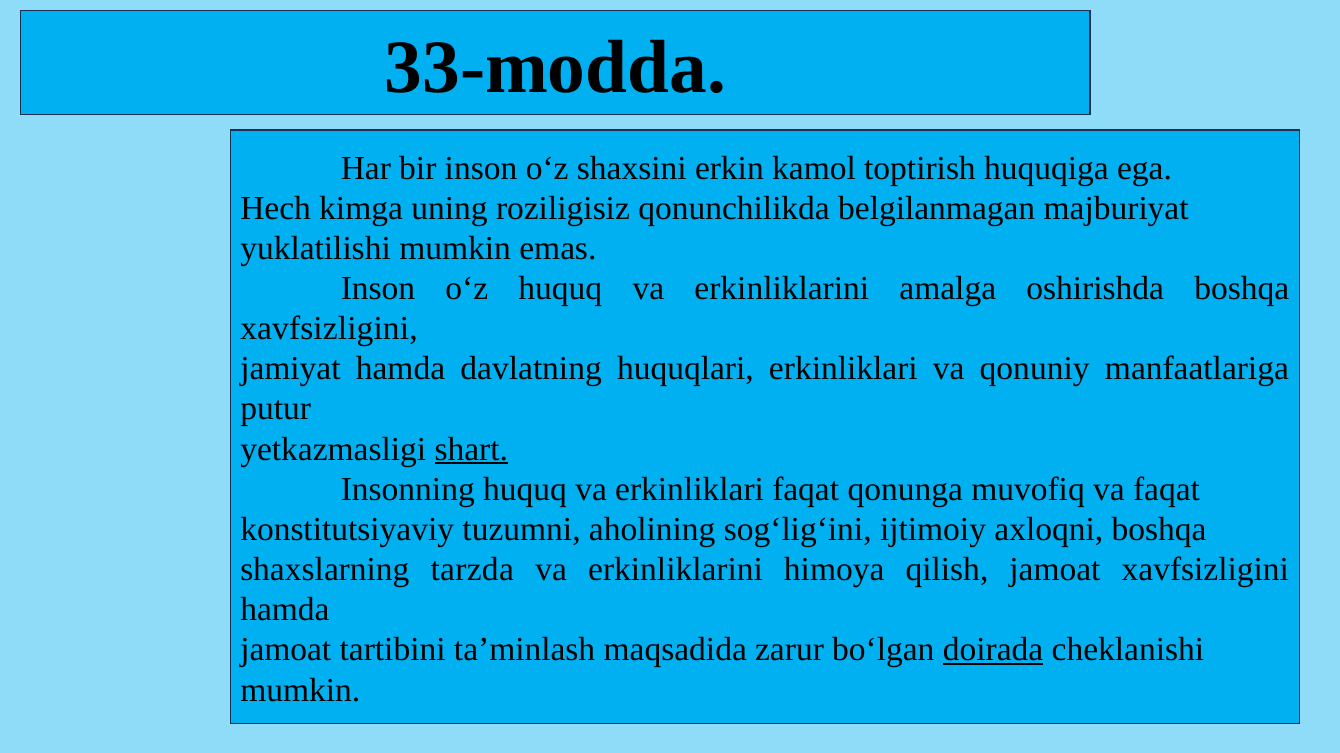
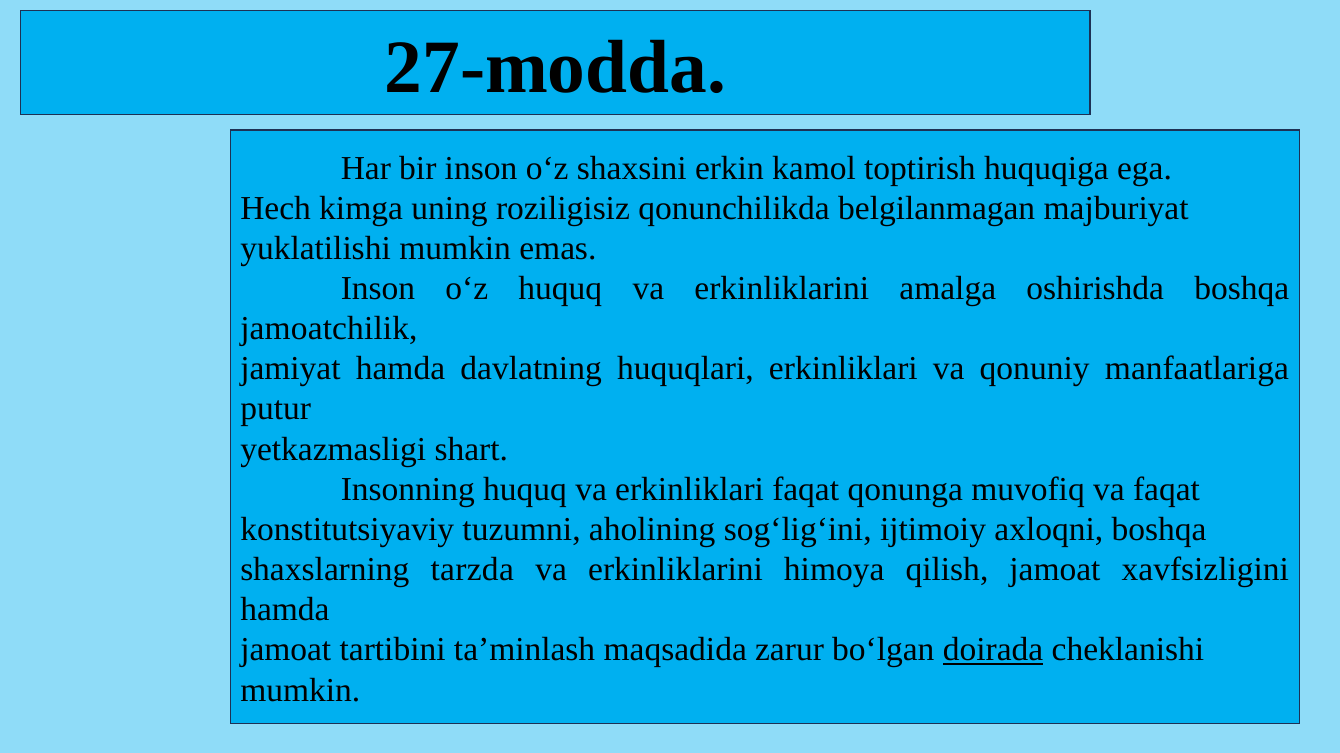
33-modda: 33-modda -> 27-modda
xavfsizligini at (329, 329): xavfsizligini -> jamoatchilik
shart underline: present -> none
